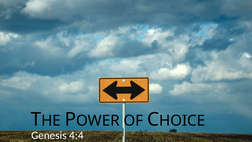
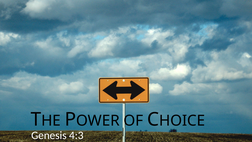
4:4: 4:4 -> 4:3
